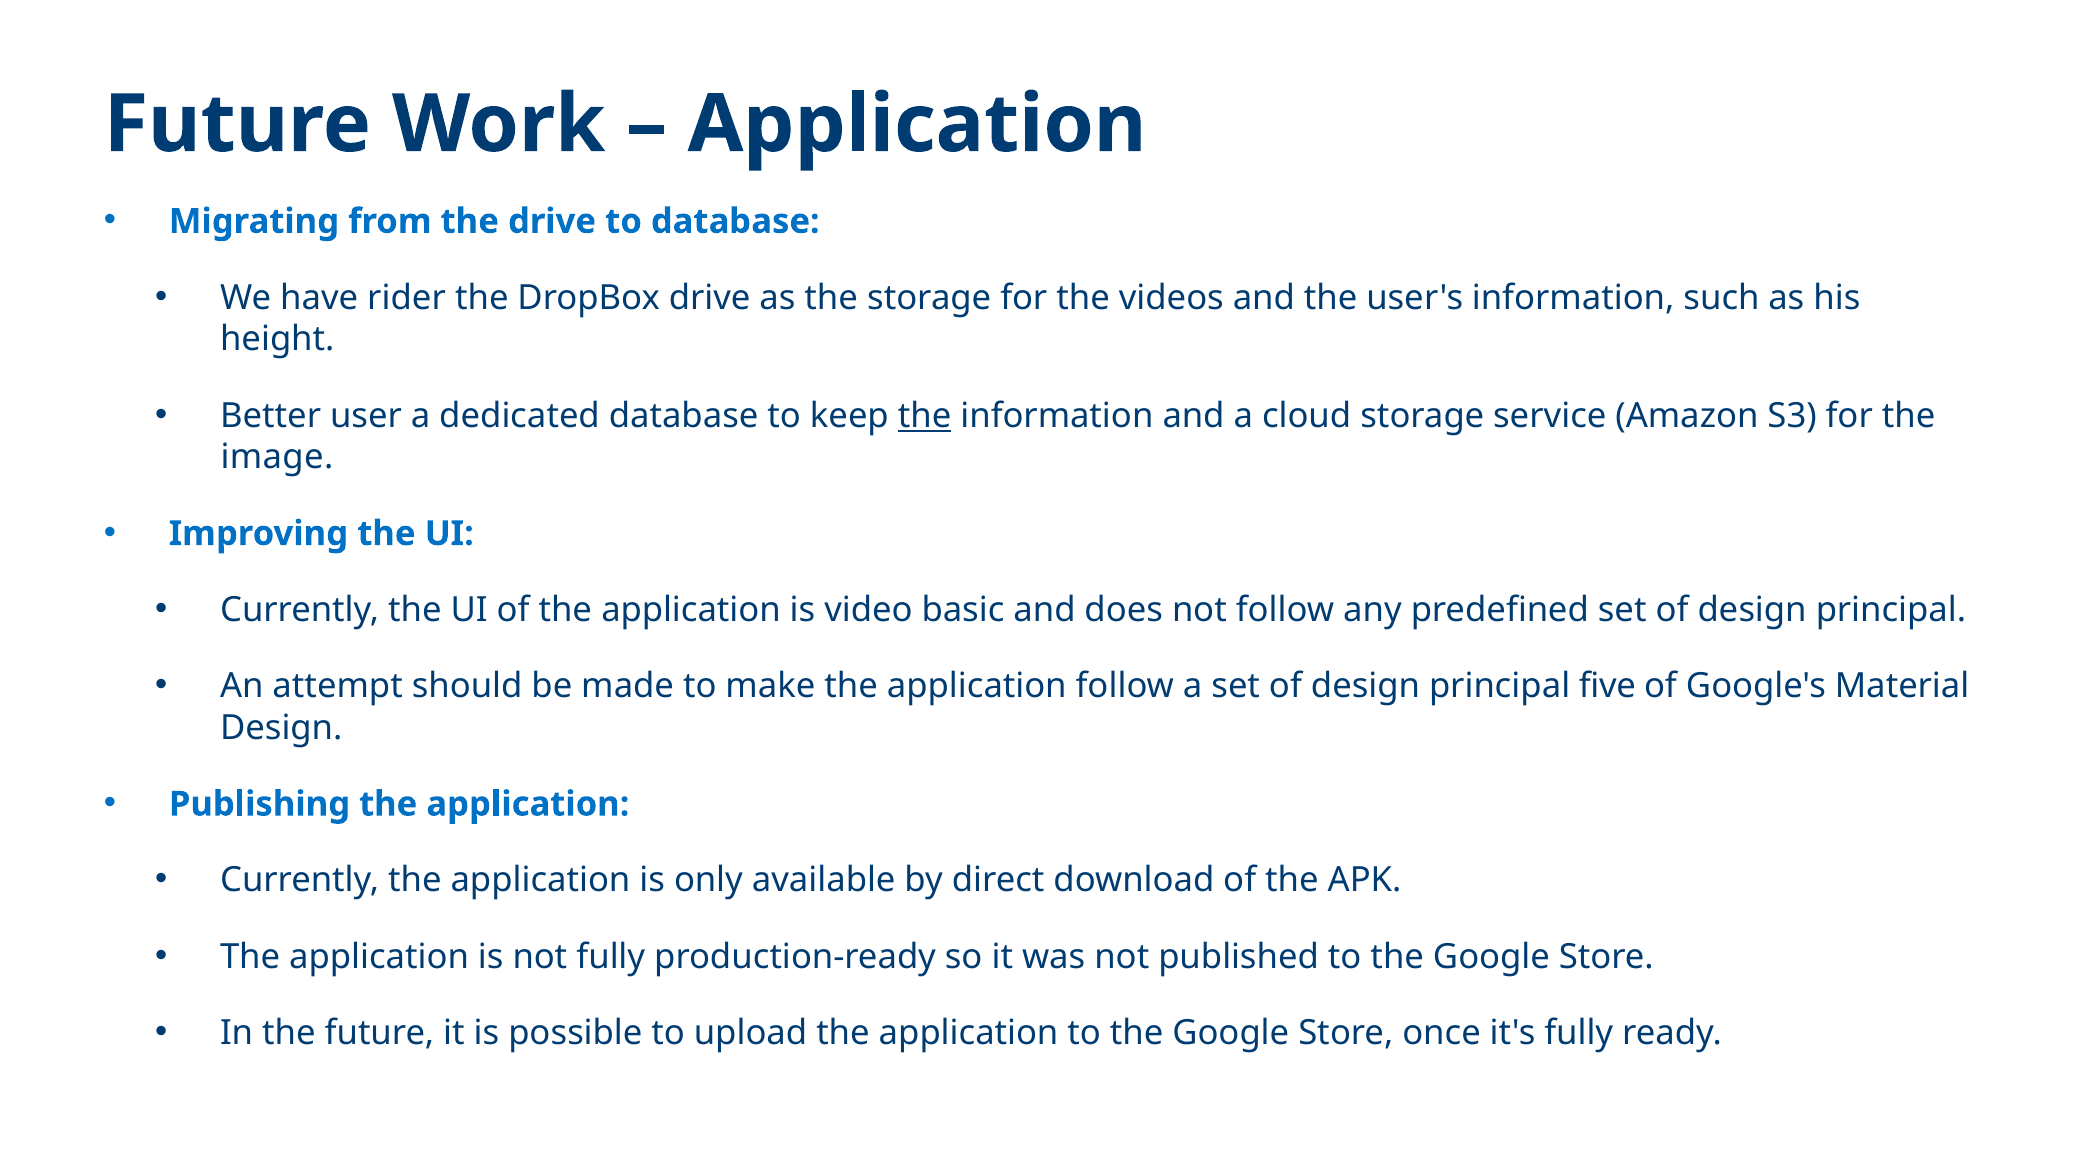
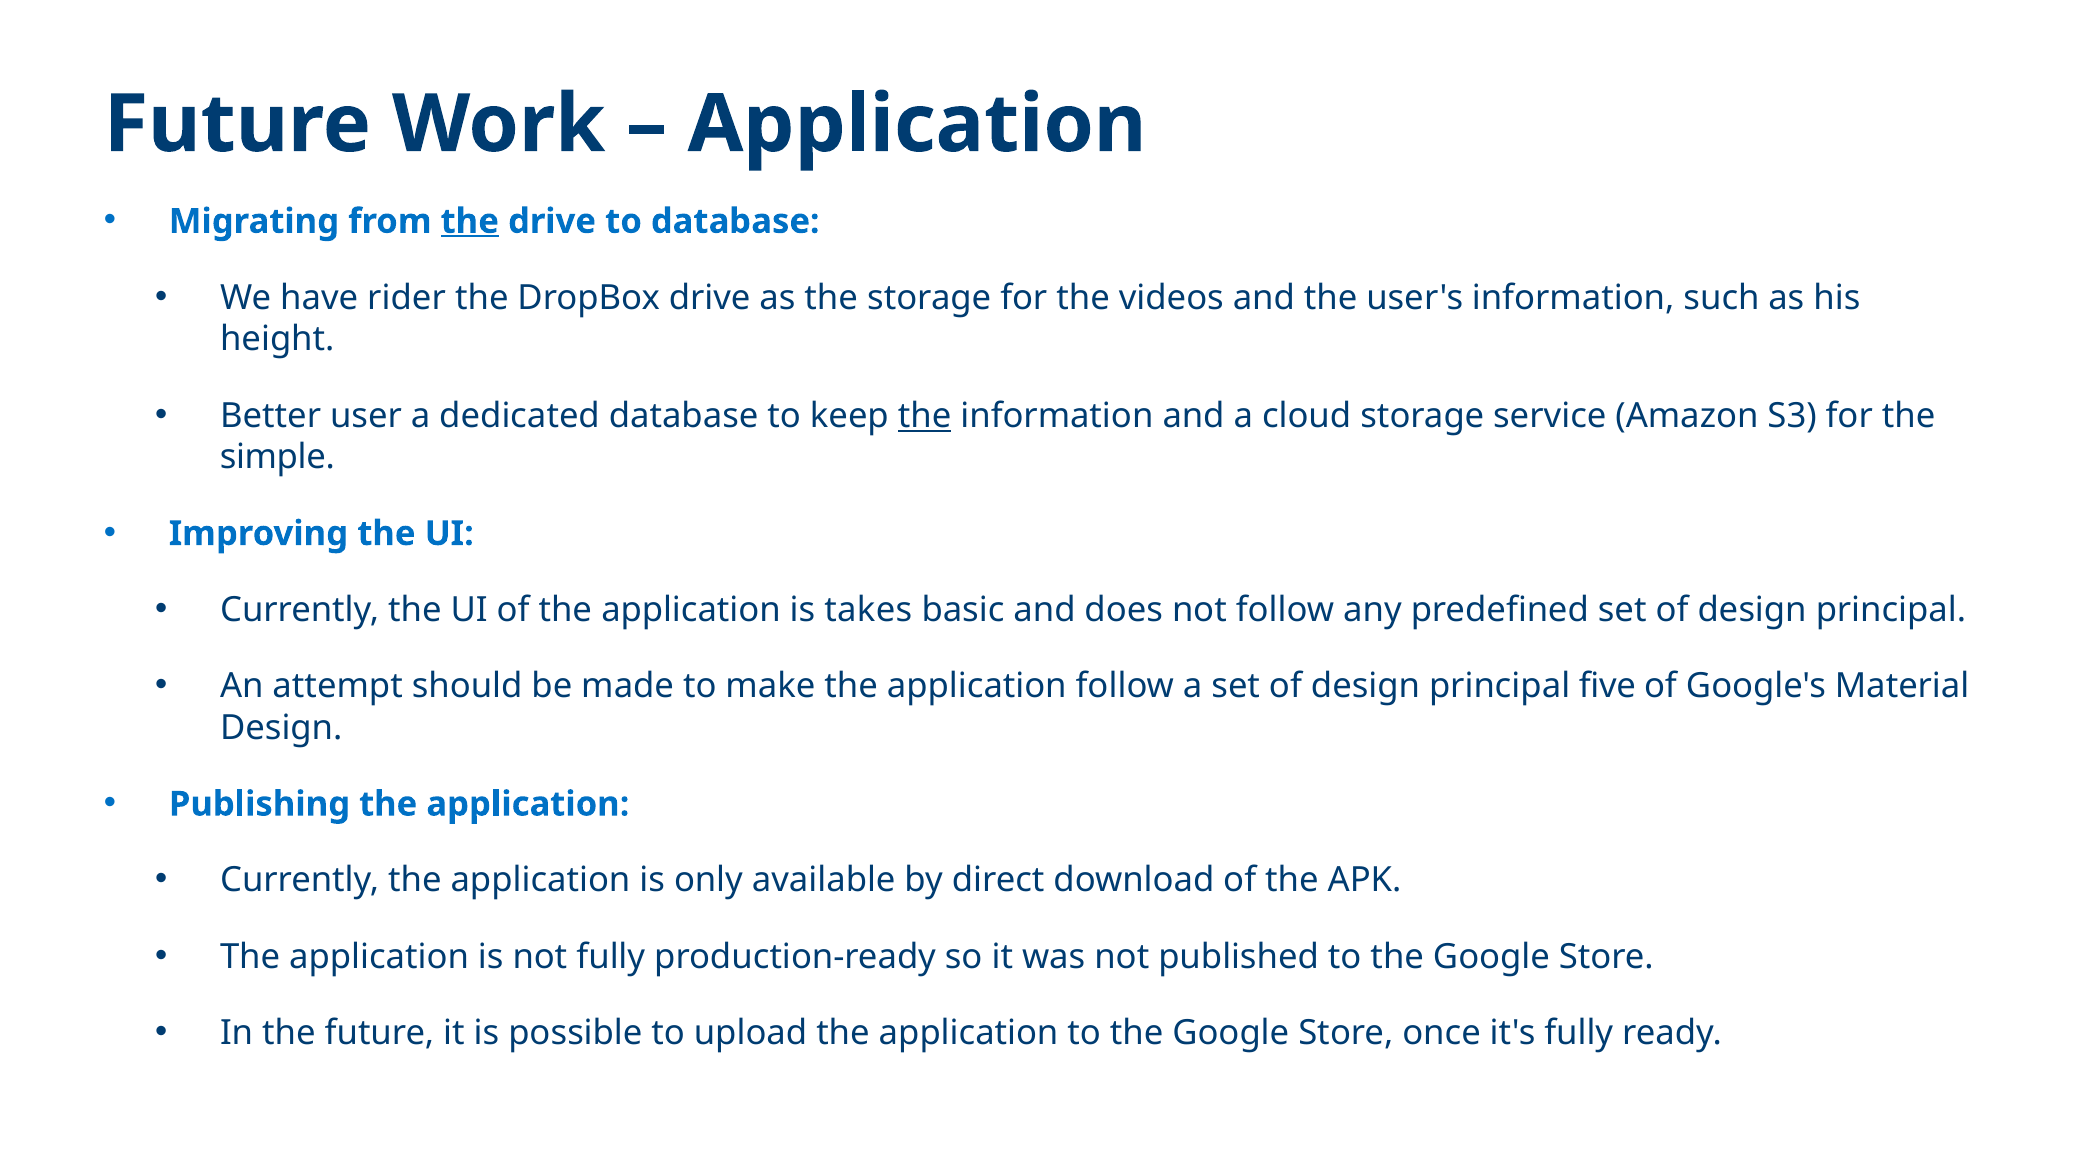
the at (470, 221) underline: none -> present
image: image -> simple
video: video -> takes
